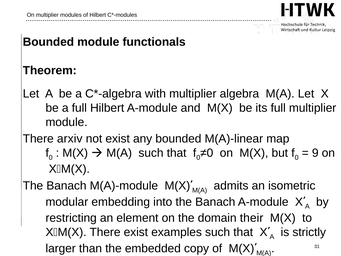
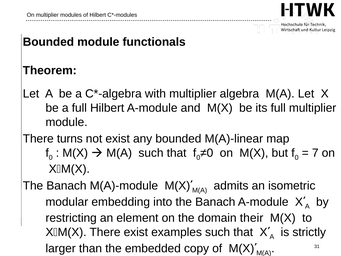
arxiv: arxiv -> turns
9: 9 -> 7
